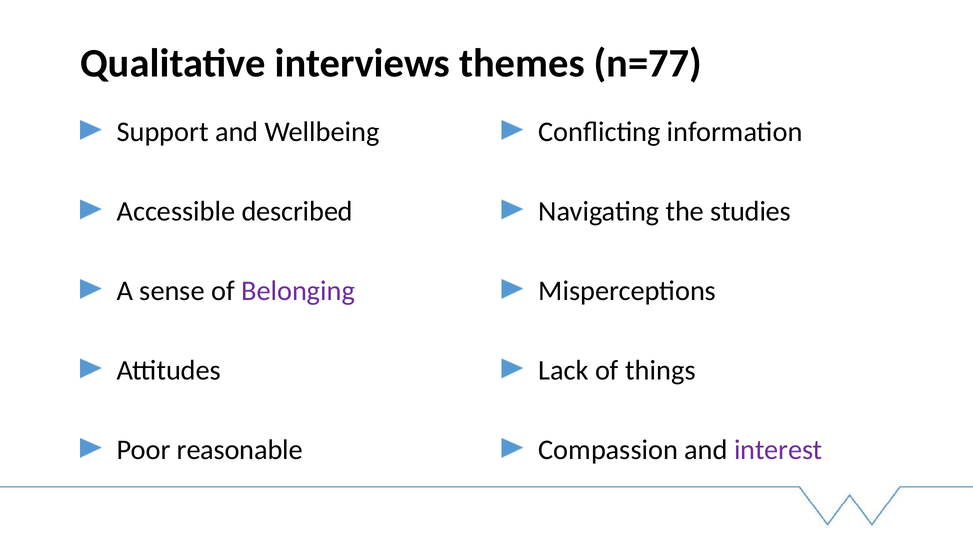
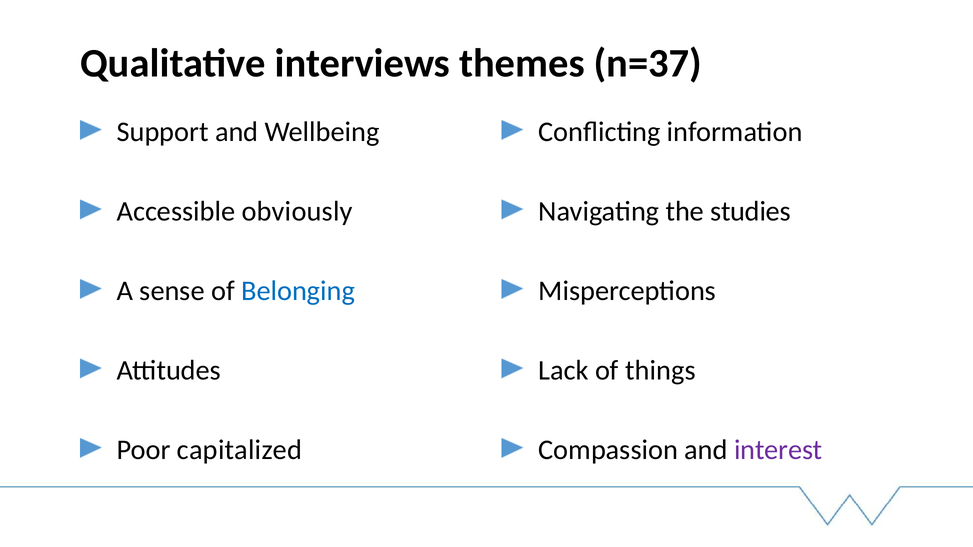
n=77: n=77 -> n=37
described: described -> obviously
Belonging colour: purple -> blue
reasonable: reasonable -> capitalized
